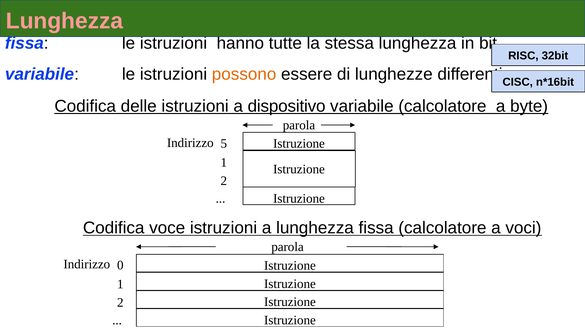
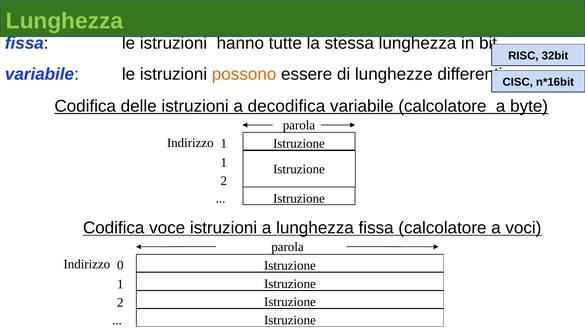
Lunghezza at (64, 21) colour: pink -> light green
dispositivo: dispositivo -> decodifica
Indirizzo 5: 5 -> 1
